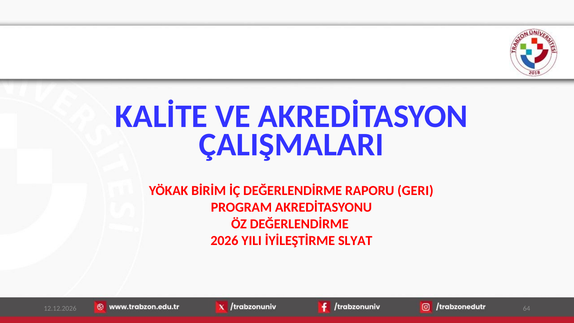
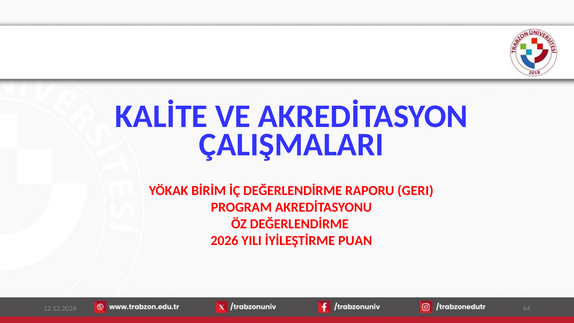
SLYAT: SLYAT -> PUAN
